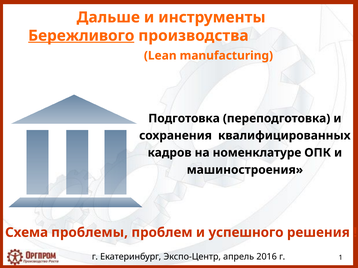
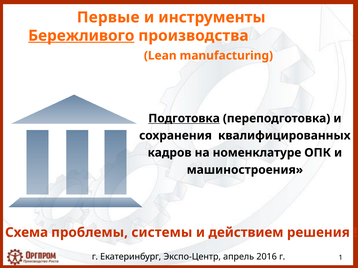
Дальше: Дальше -> Первые
Подготовка underline: none -> present
проблем: проблем -> системы
успешного: успешного -> действием
